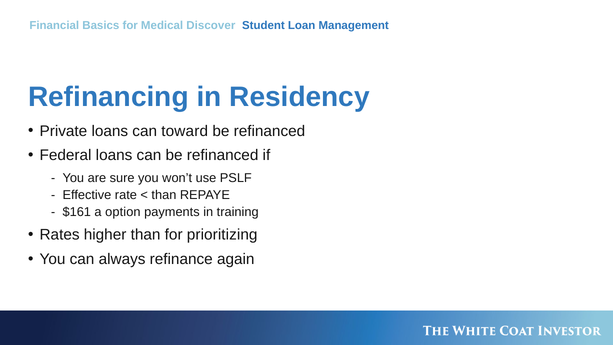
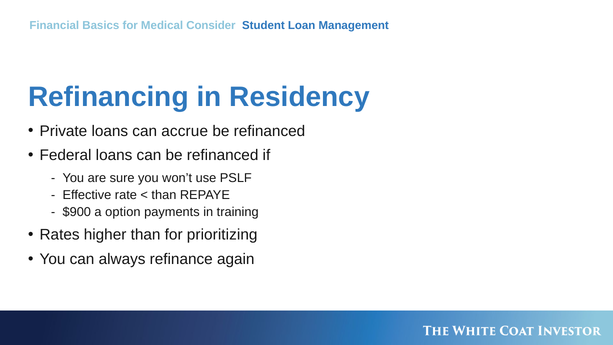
Discover: Discover -> Consider
toward: toward -> accrue
$161: $161 -> $900
